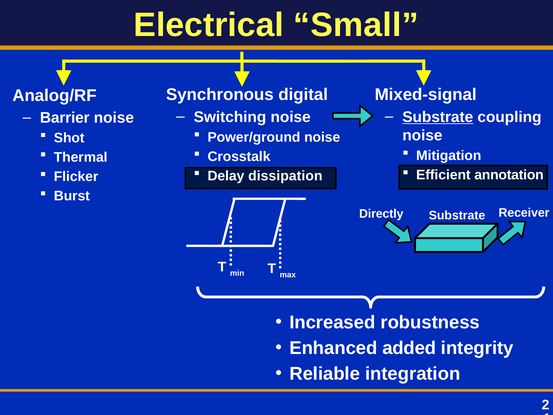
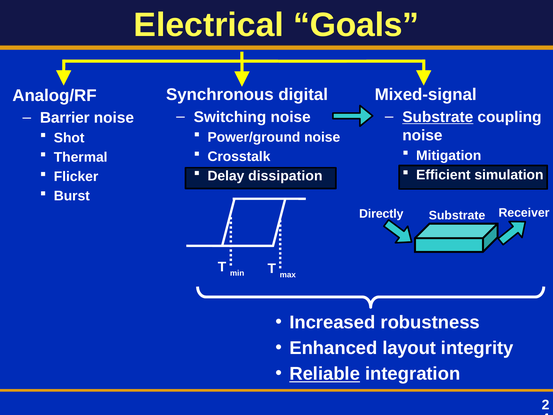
Small: Small -> Goals
annotation: annotation -> simulation
added: added -> layout
Reliable underline: none -> present
